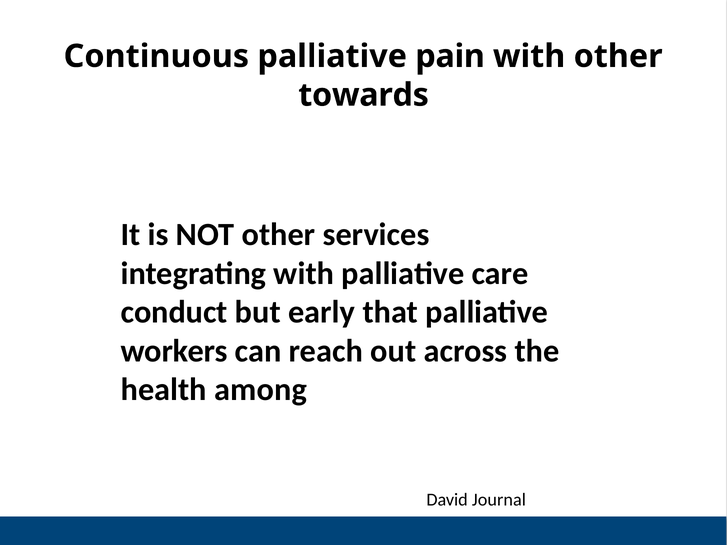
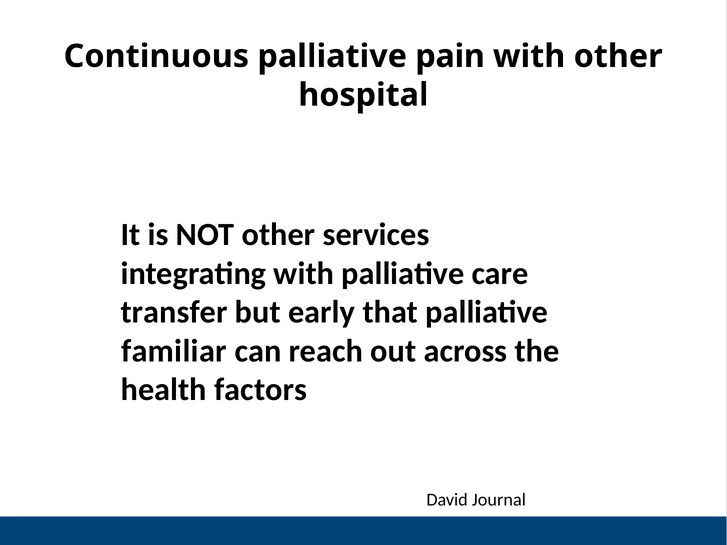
towards: towards -> hospital
conduct: conduct -> transfer
workers: workers -> familiar
among: among -> factors
